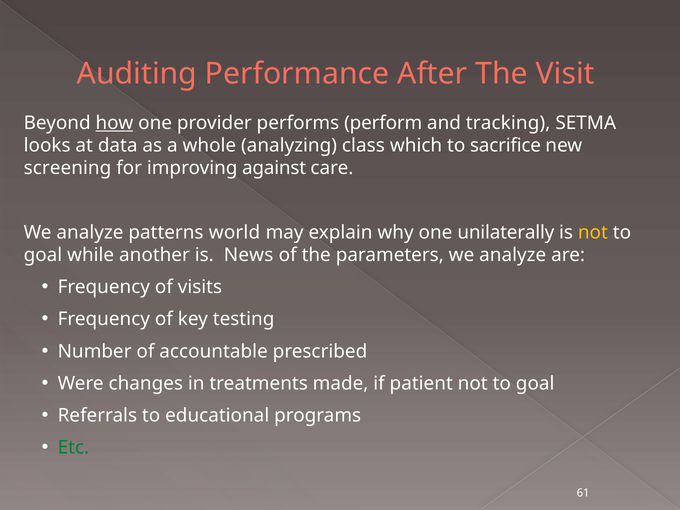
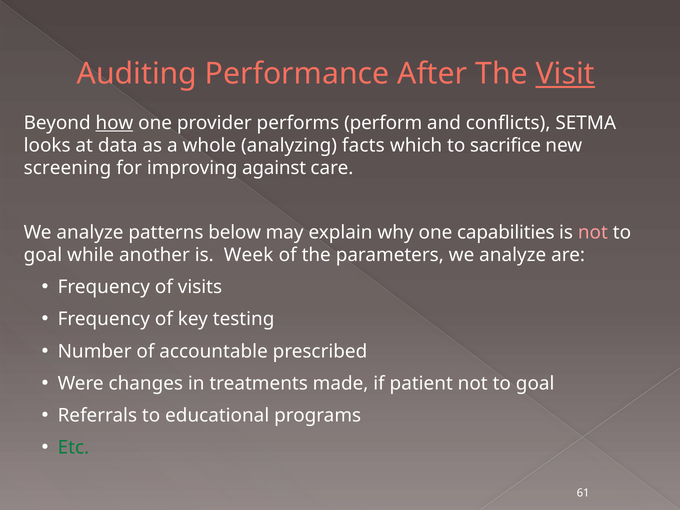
Visit underline: none -> present
tracking: tracking -> conflicts
class: class -> facts
world: world -> below
unilaterally: unilaterally -> capabilities
not at (593, 232) colour: yellow -> pink
News: News -> Week
